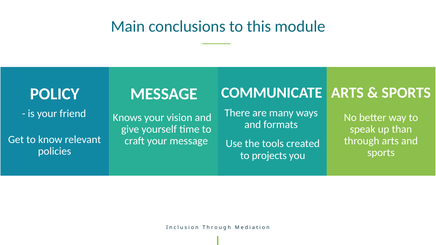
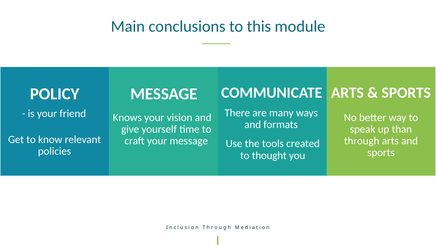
projects: projects -> thought
